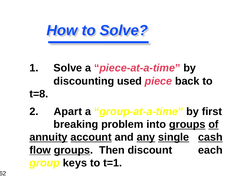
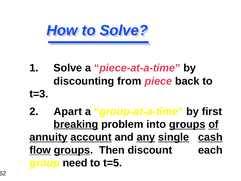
used: used -> from
t=8: t=8 -> t=3
breaking underline: none -> present
keys: keys -> need
t=1: t=1 -> t=5
